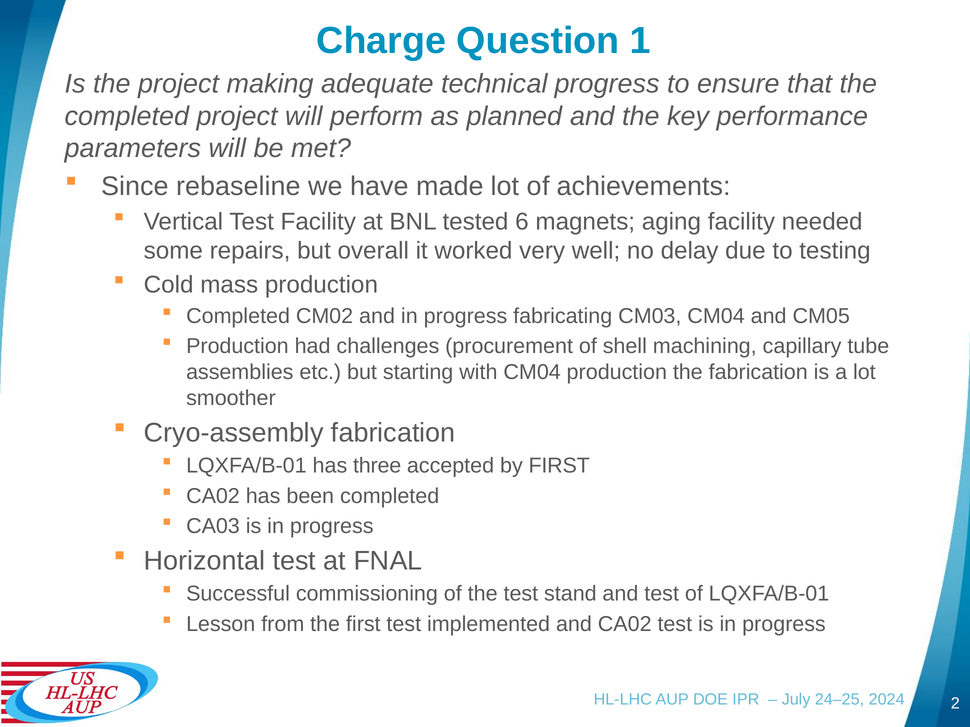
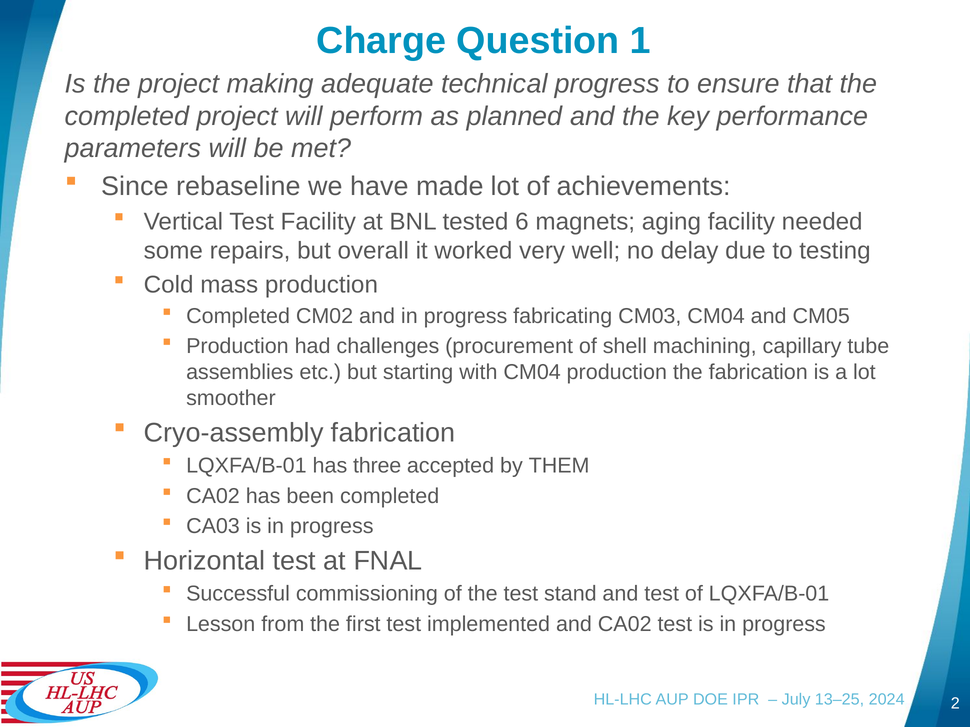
by FIRST: FIRST -> THEM
24–25: 24–25 -> 13–25
